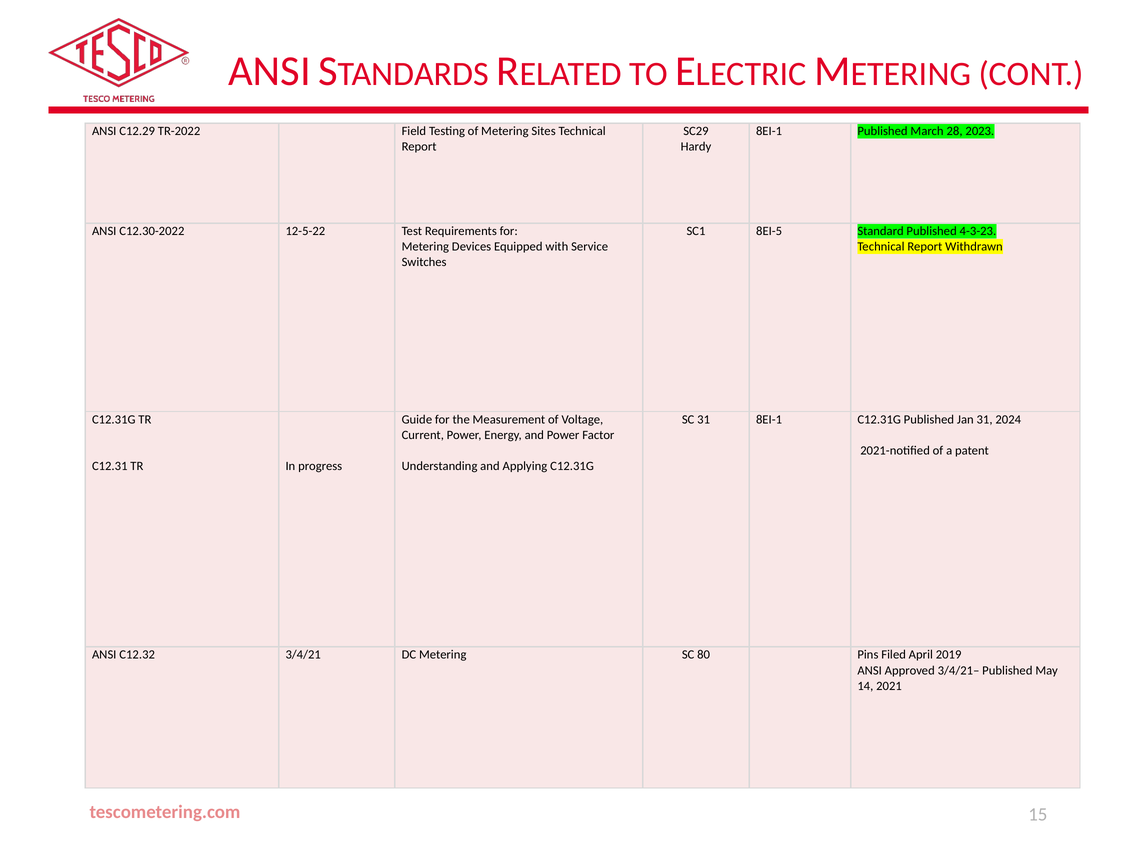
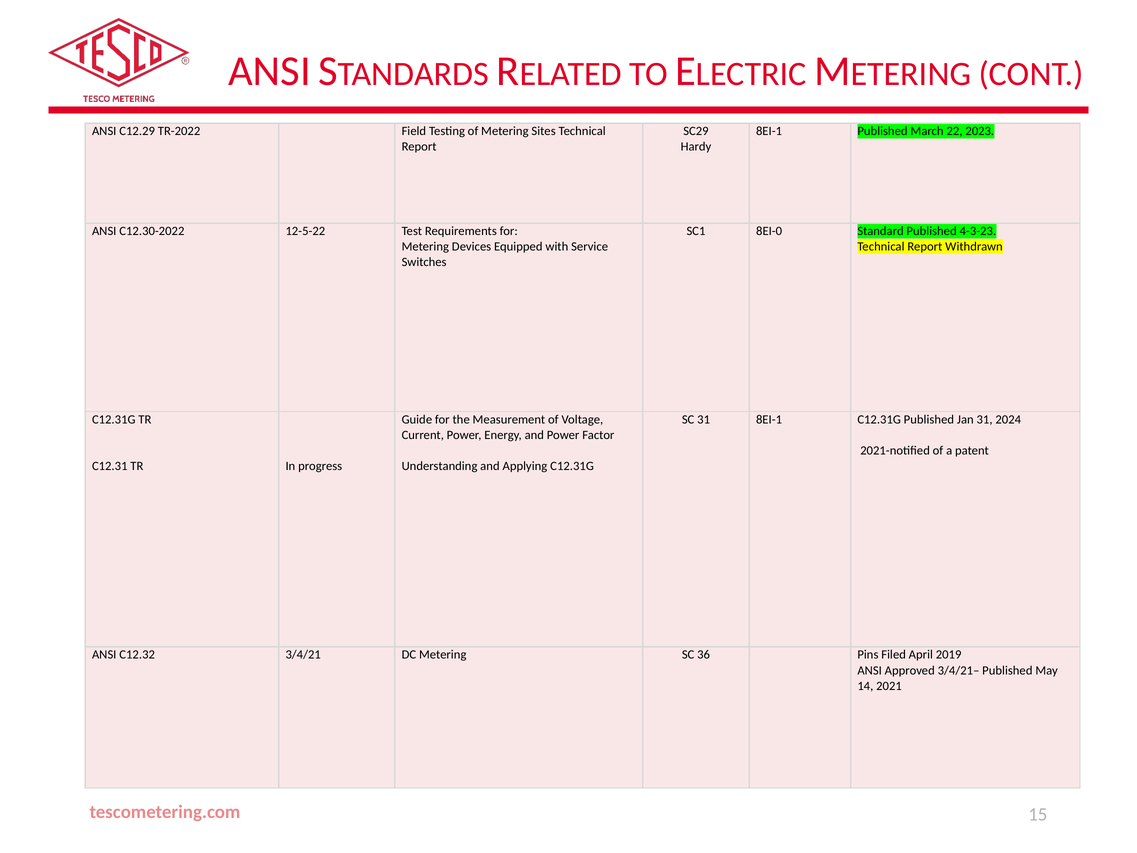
28: 28 -> 22
8EI-5: 8EI-5 -> 8EI-0
80: 80 -> 36
